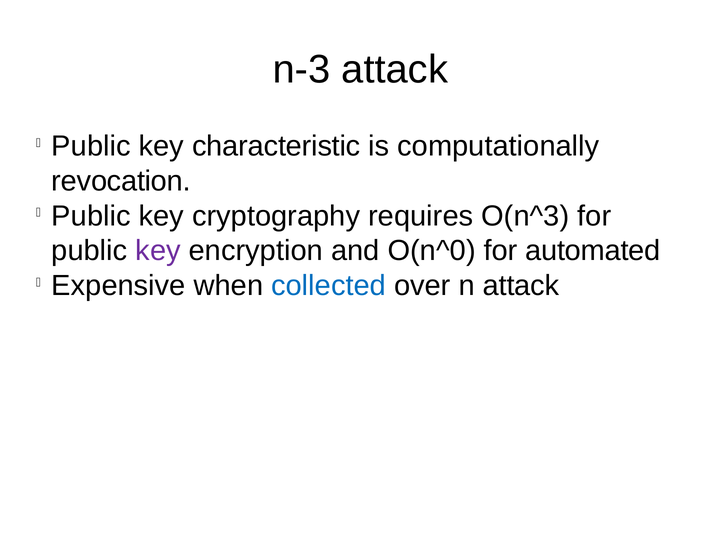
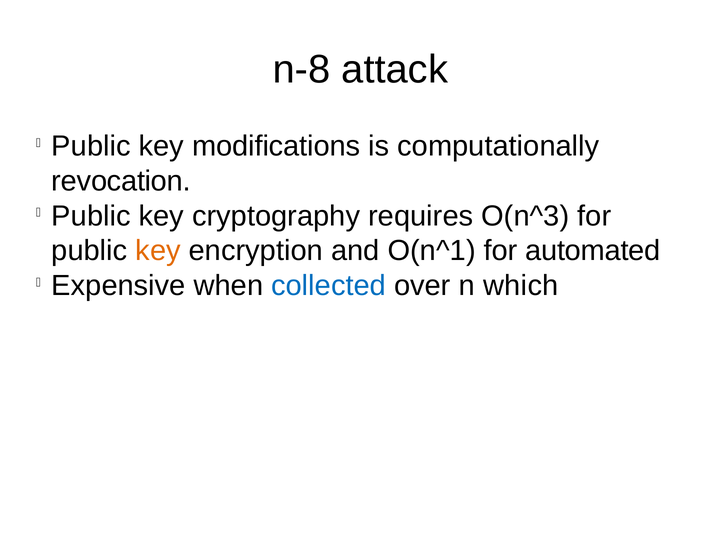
n-3: n-3 -> n-8
characteristic: characteristic -> modifications
key at (158, 251) colour: purple -> orange
O(n^0: O(n^0 -> O(n^1
n attack: attack -> which
